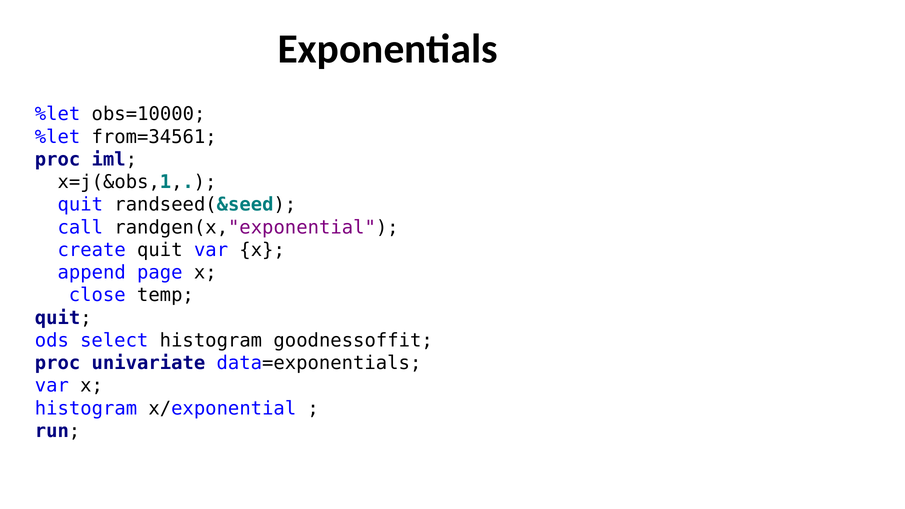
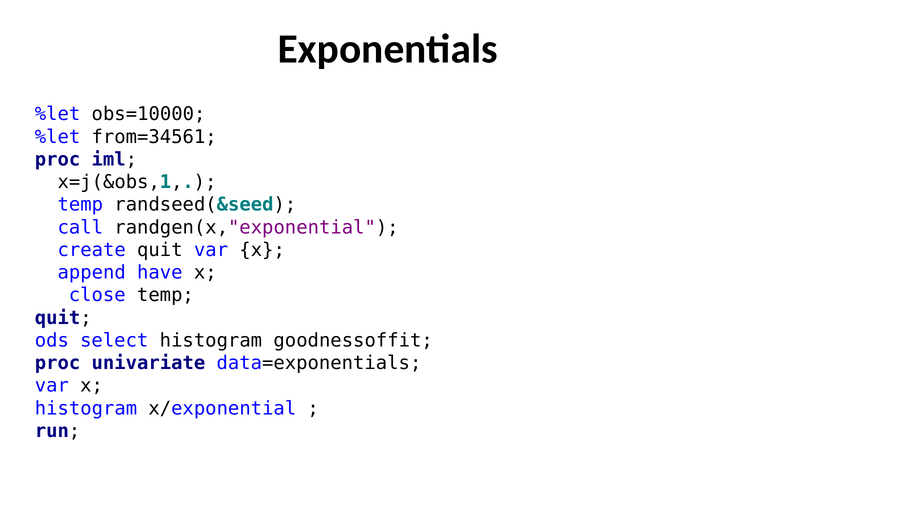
quit at (80, 205): quit -> temp
page: page -> have
